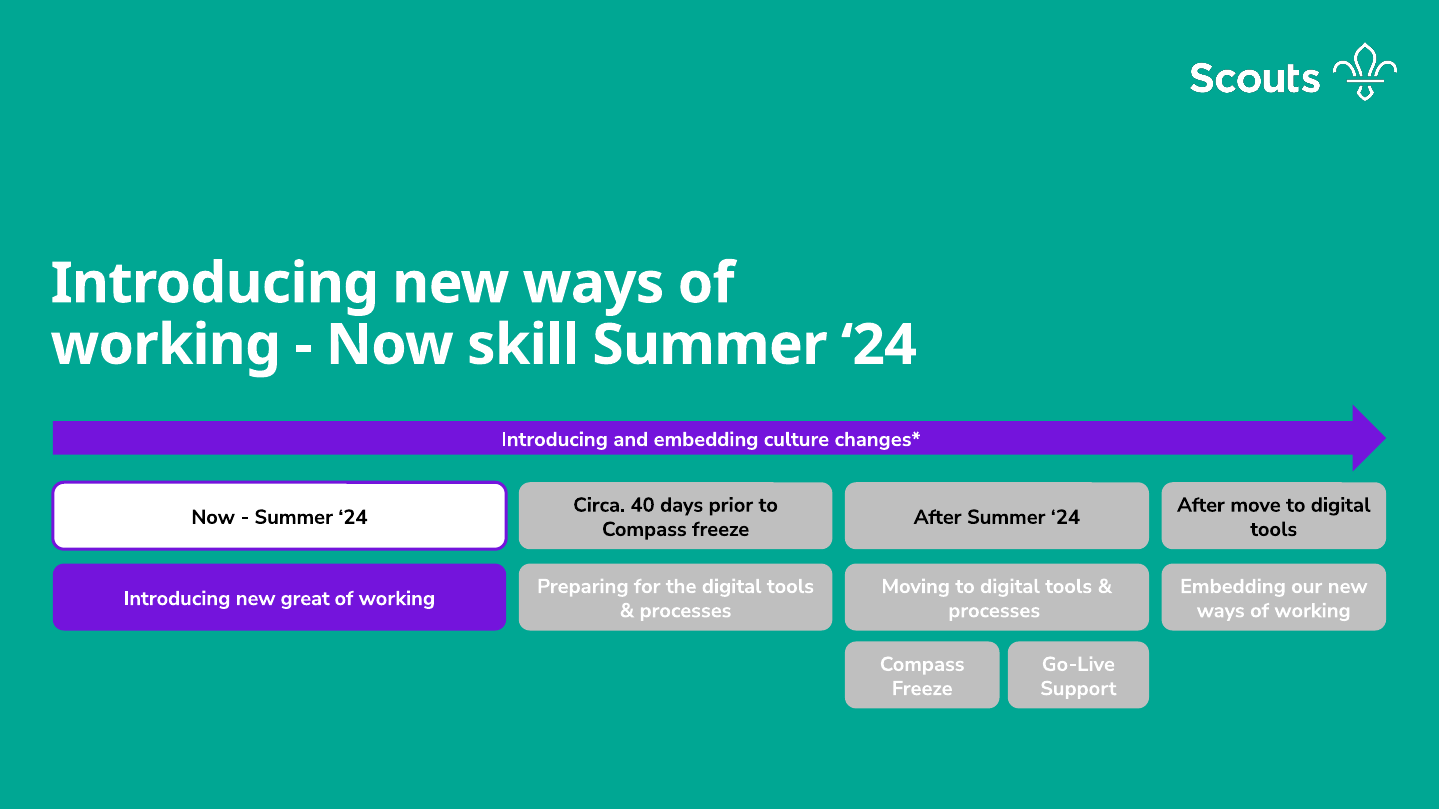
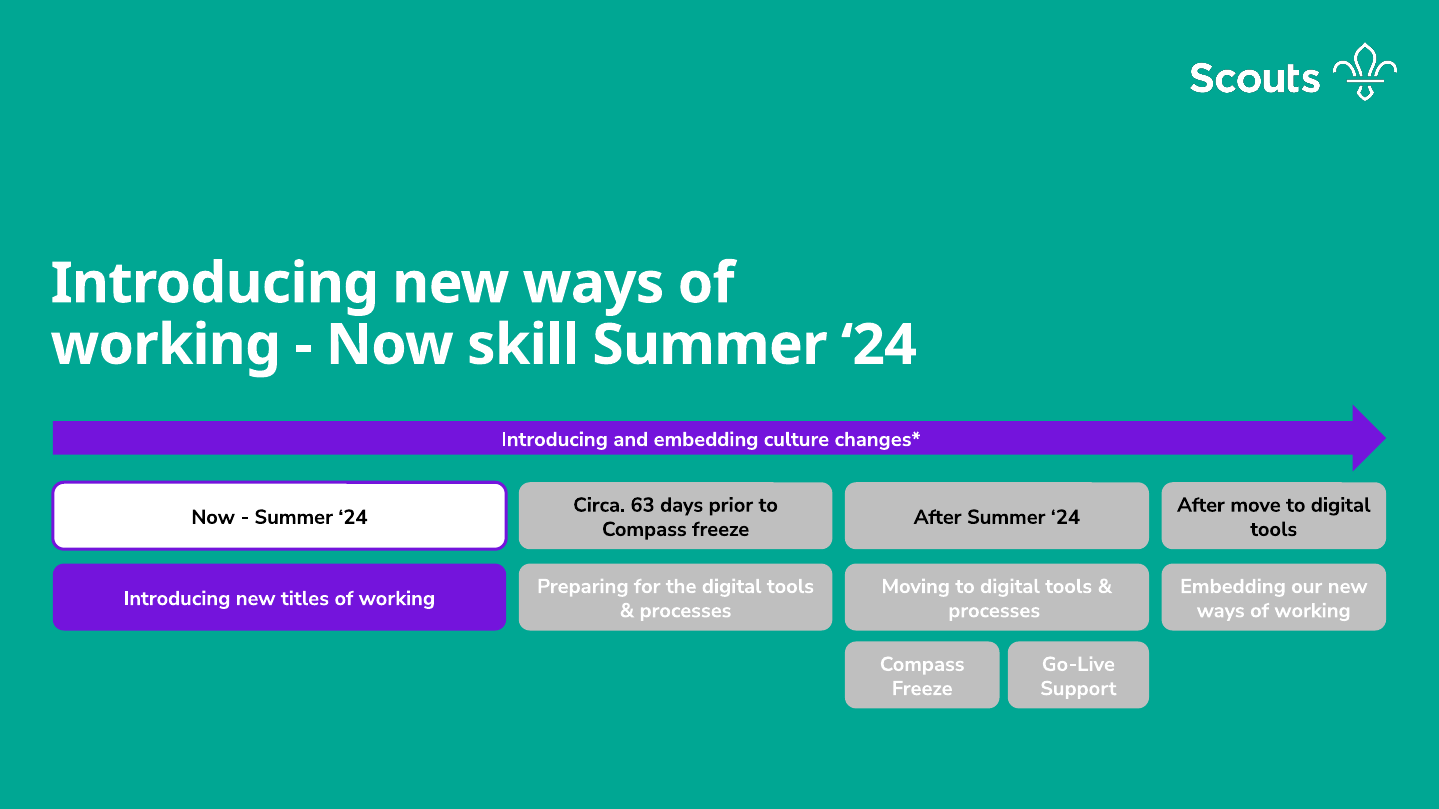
40: 40 -> 63
great: great -> titles
